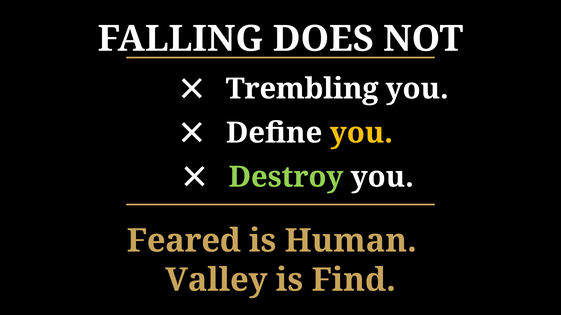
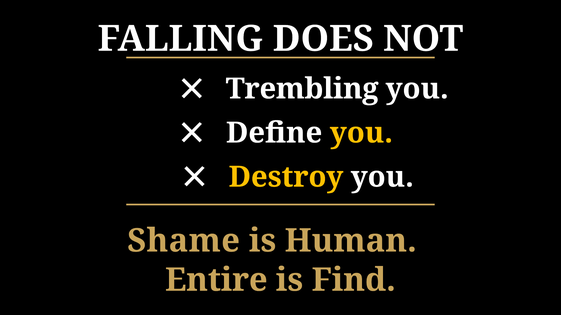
Destroy colour: light green -> yellow
Feared: Feared -> Shame
Valley: Valley -> Entire
